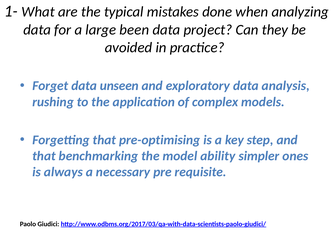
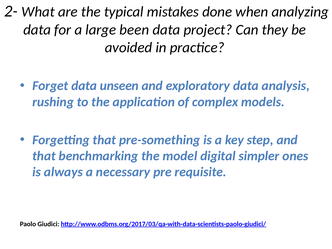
1-: 1- -> 2-
pre-optimising: pre-optimising -> pre-something
ability: ability -> digital
